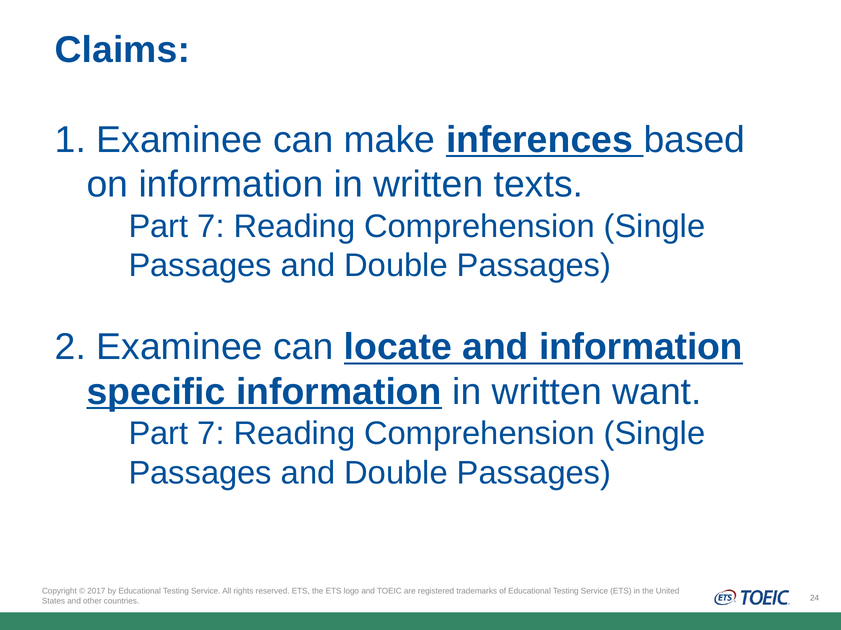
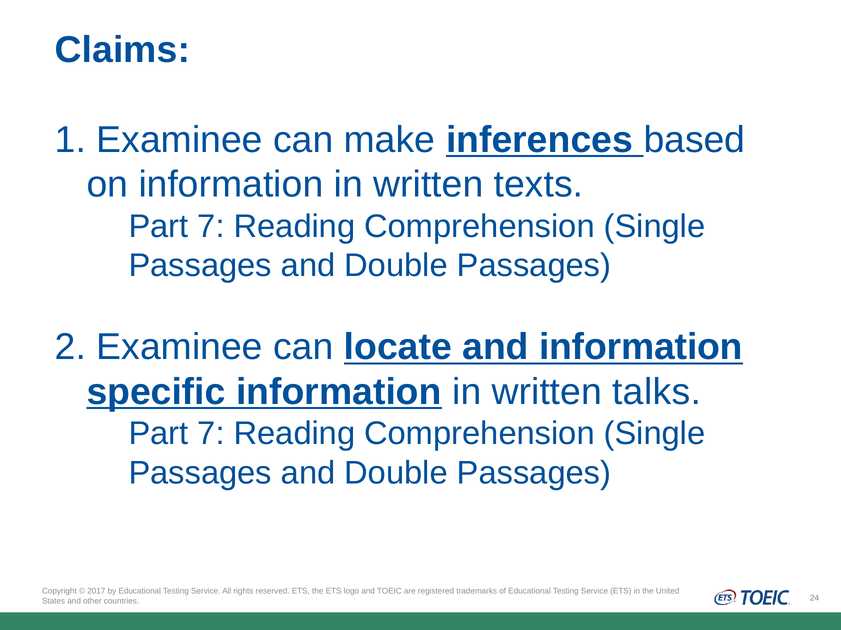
want: want -> talks
